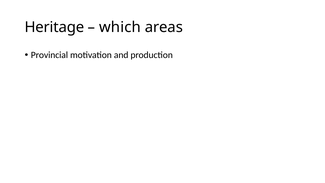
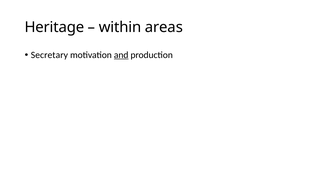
which: which -> within
Provincial: Provincial -> Secretary
and underline: none -> present
